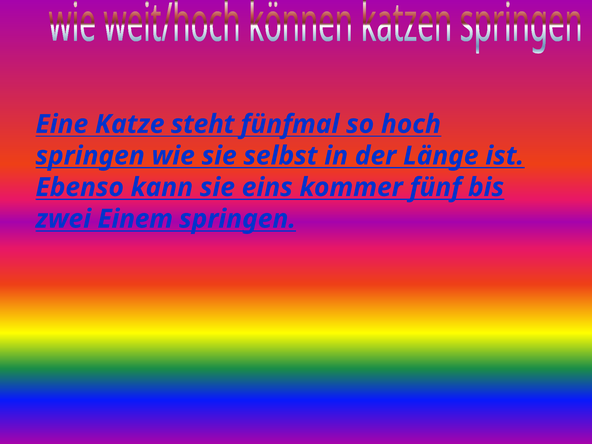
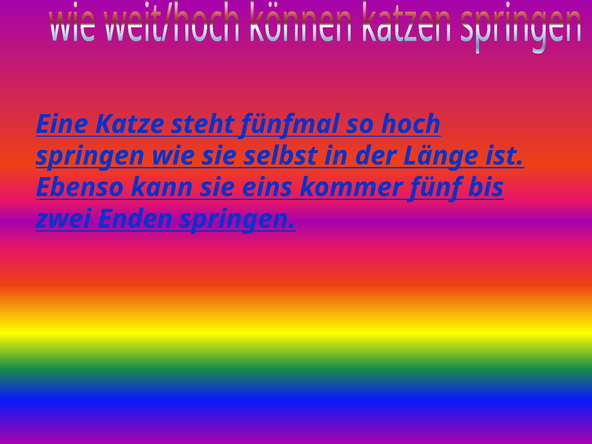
Einem: Einem -> Enden
